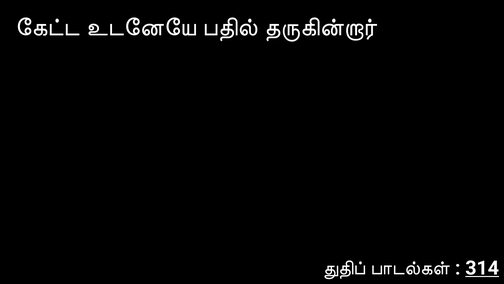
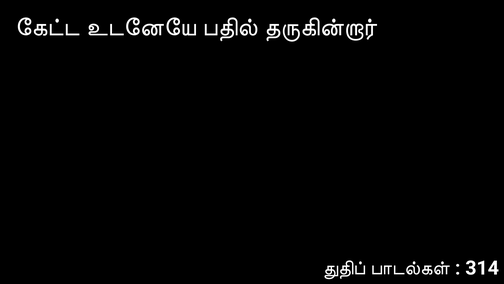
314 underline: present -> none
